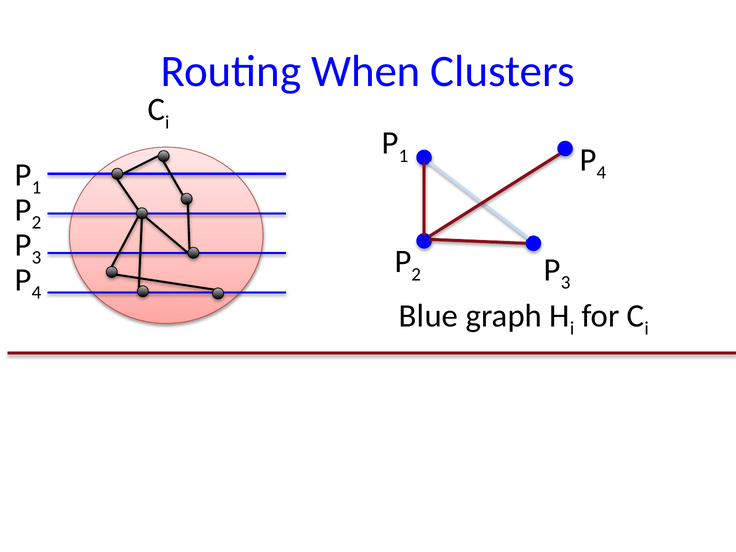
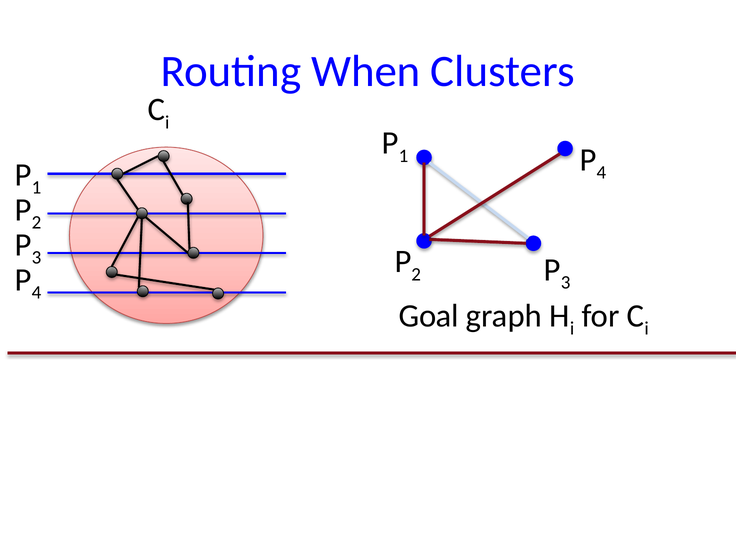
Blue: Blue -> Goal
